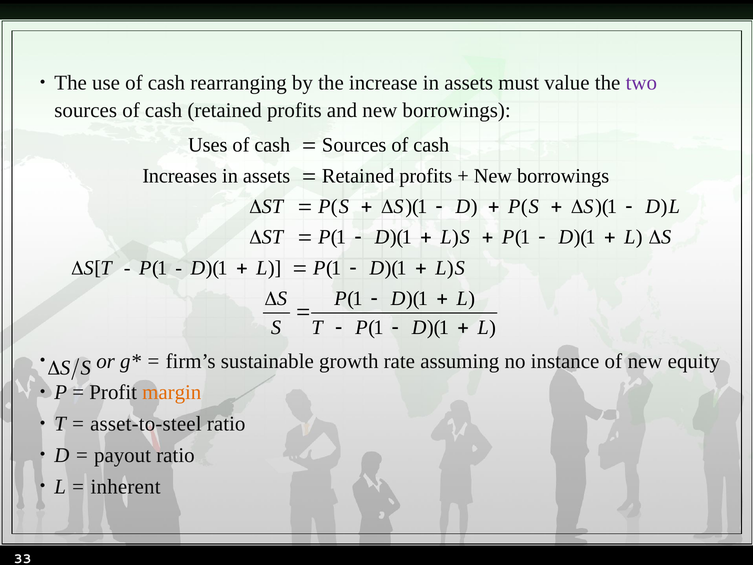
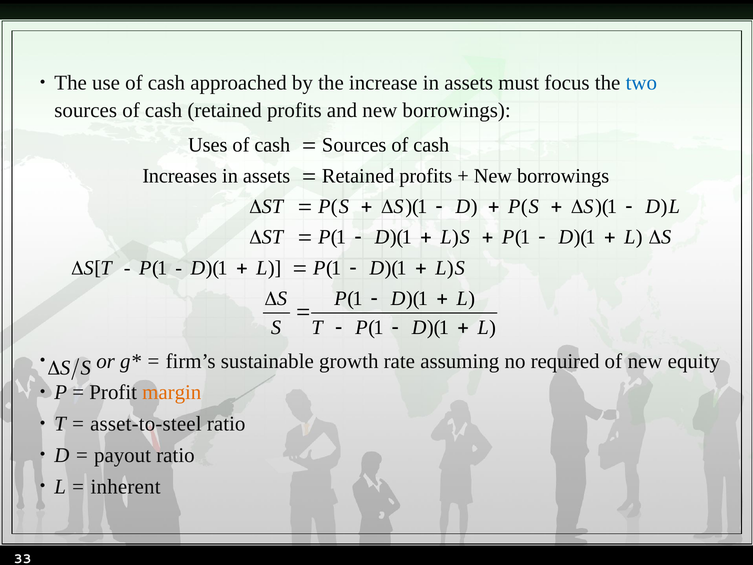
rearranging: rearranging -> approached
value: value -> focus
two colour: purple -> blue
instance: instance -> required
